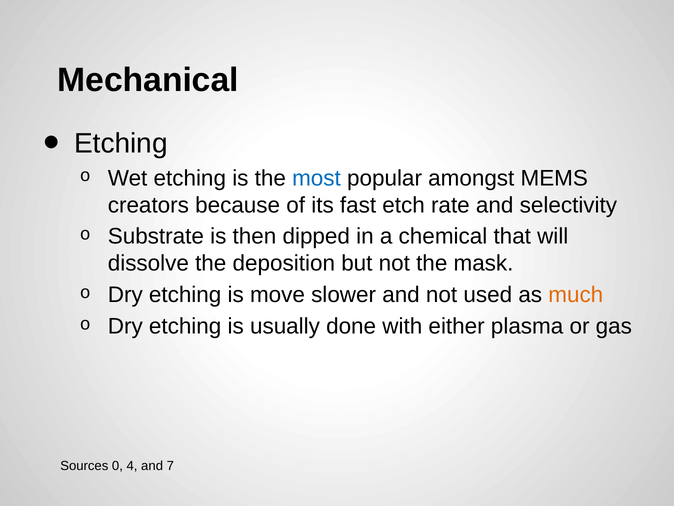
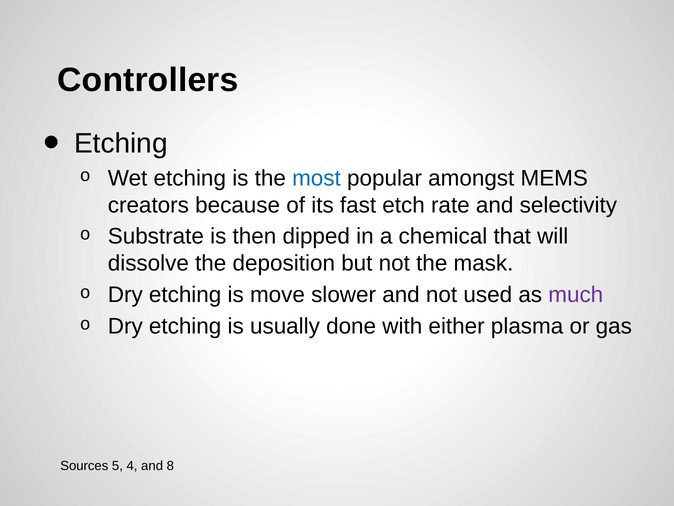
Mechanical: Mechanical -> Controllers
much colour: orange -> purple
0: 0 -> 5
7: 7 -> 8
